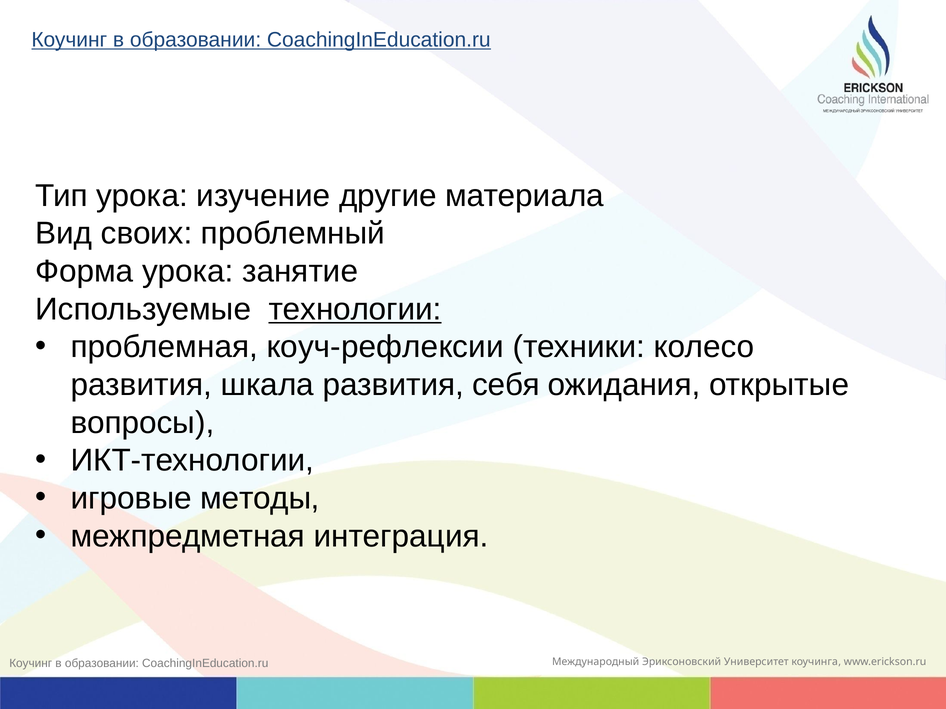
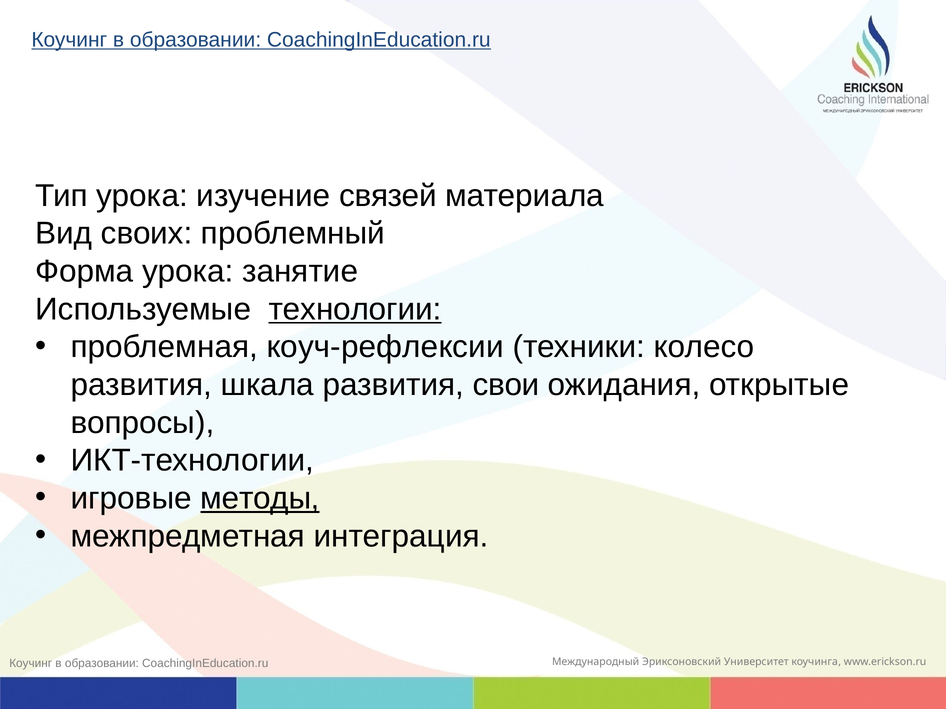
другие: другие -> связей
себя: себя -> свои
методы underline: none -> present
